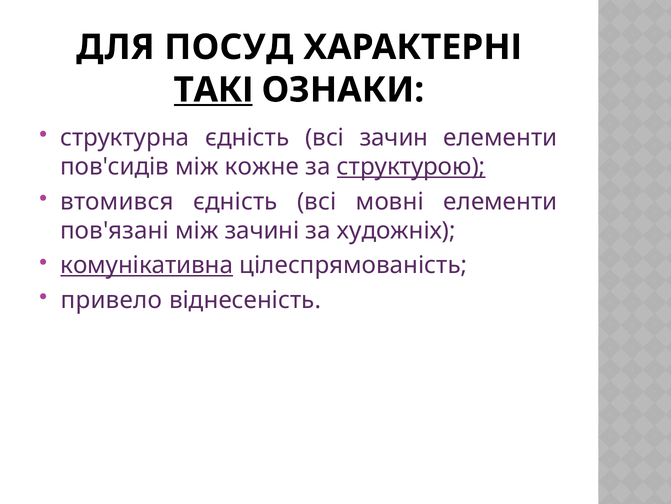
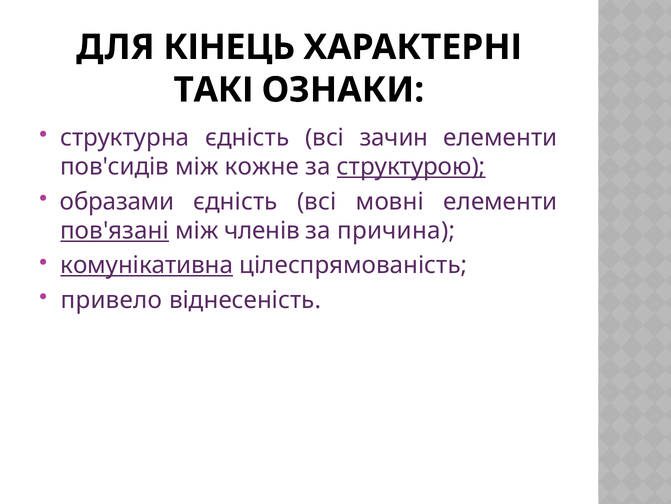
ПОСУД: ПОСУД -> КІНЕЦЬ
ТАКІ underline: present -> none
втомився: втомився -> образами
пов'язані underline: none -> present
зачині: зачині -> членів
художніх: художніх -> причина
